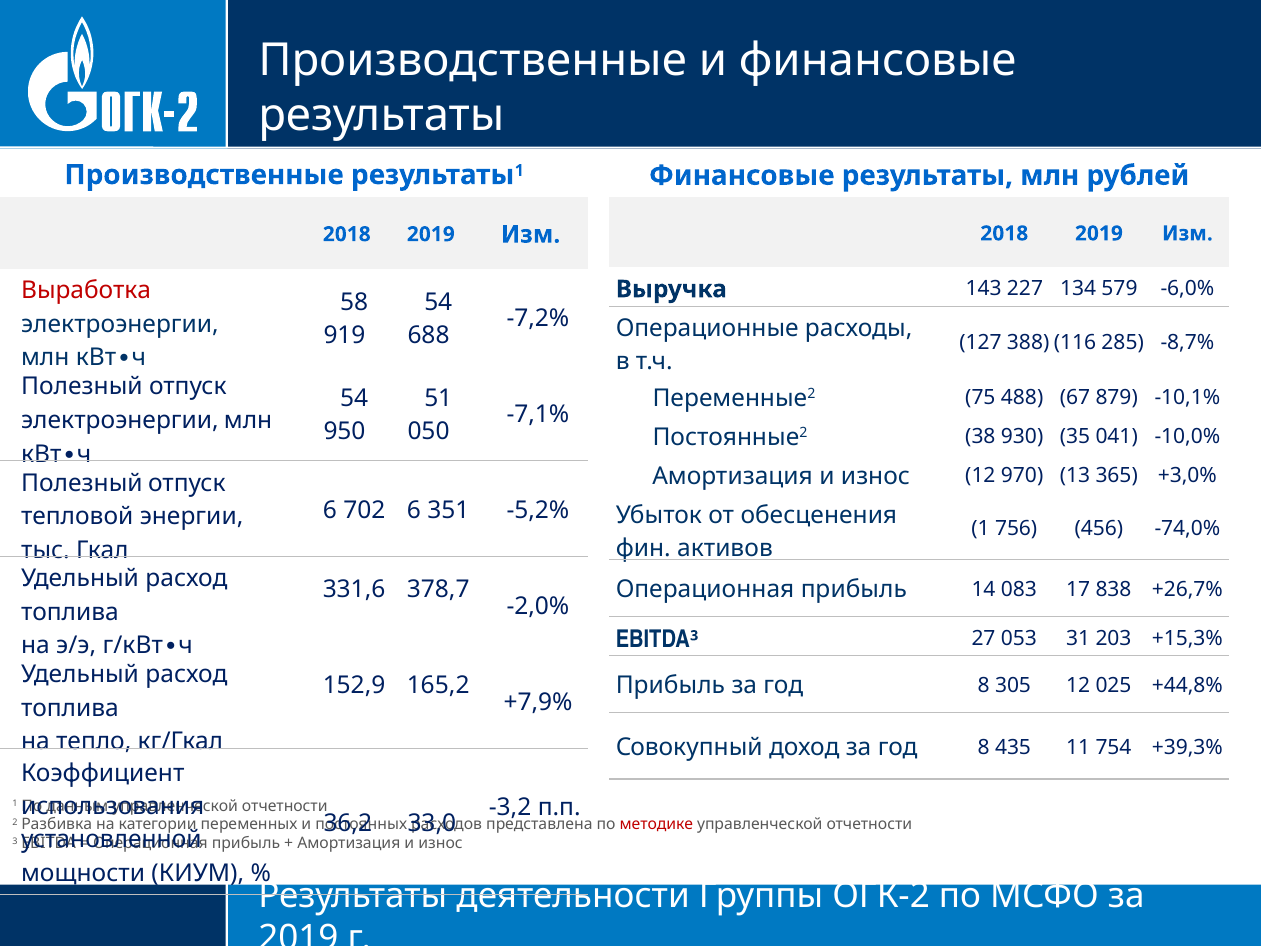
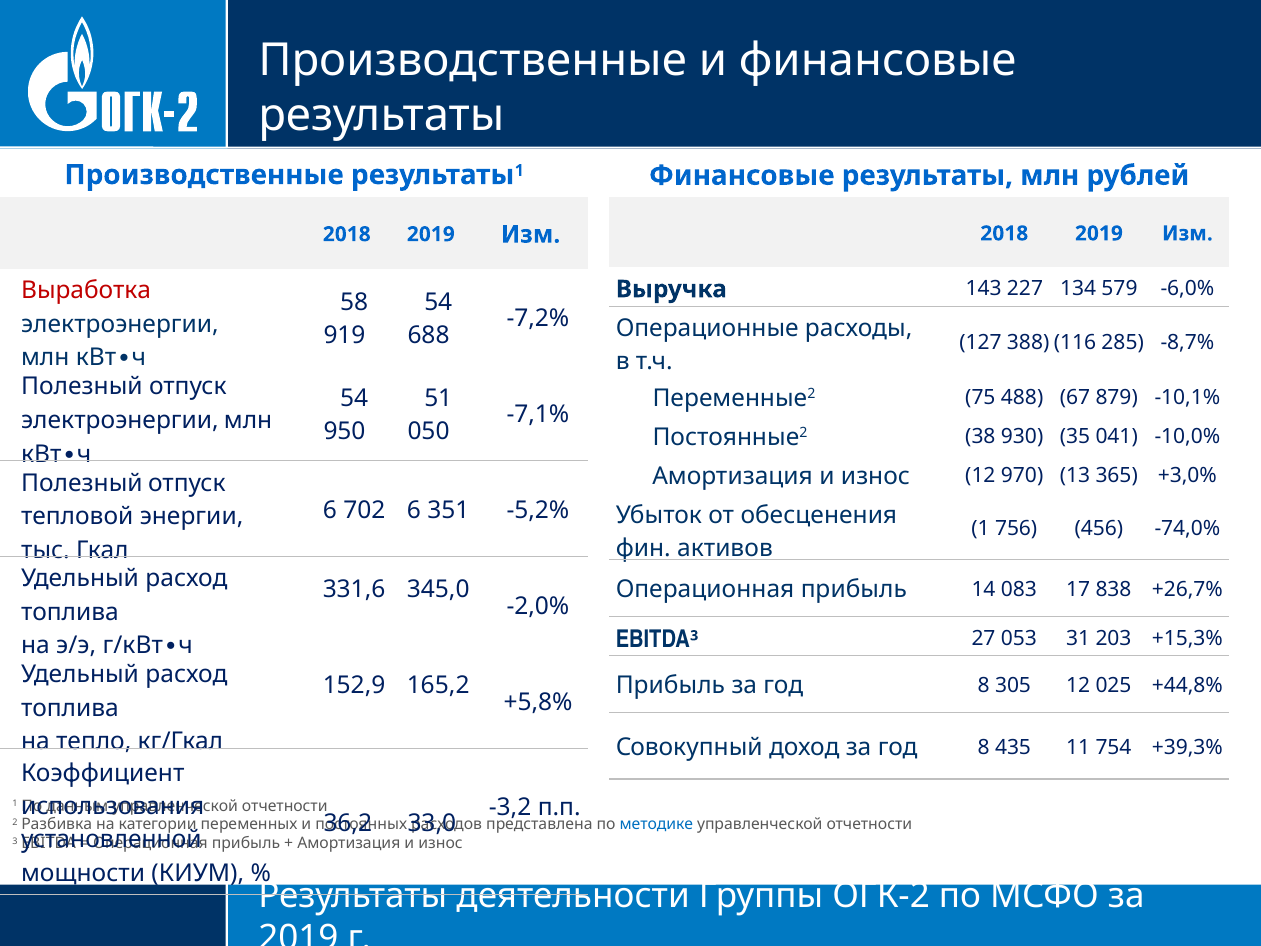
378,7: 378,7 -> 345,0
+7,9%: +7,9% -> +5,8%
методике colour: red -> blue
